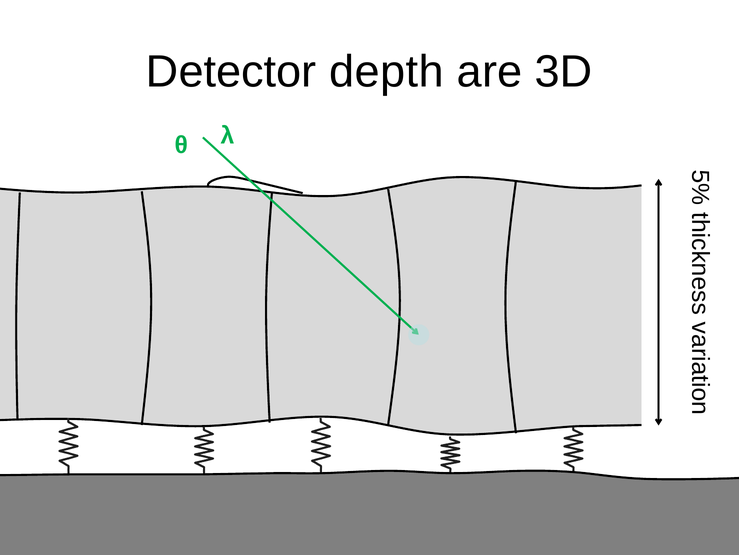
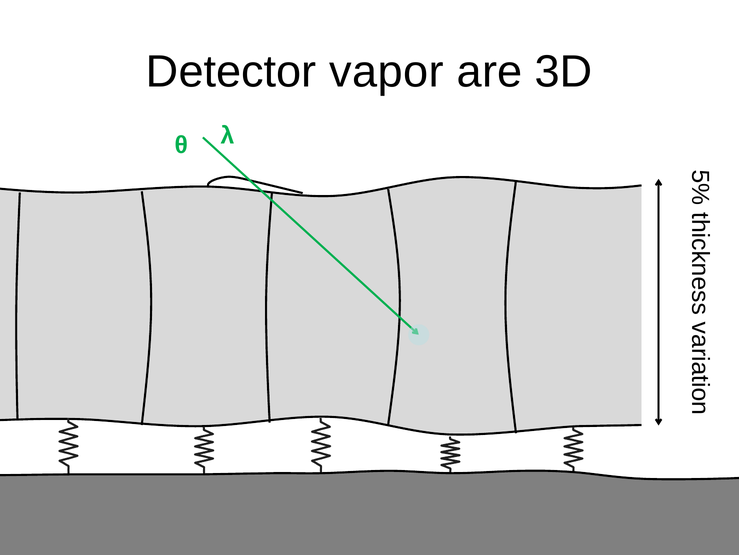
depth: depth -> vapor
